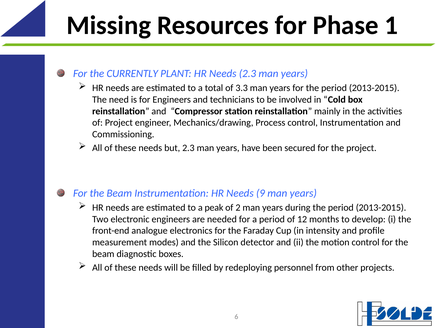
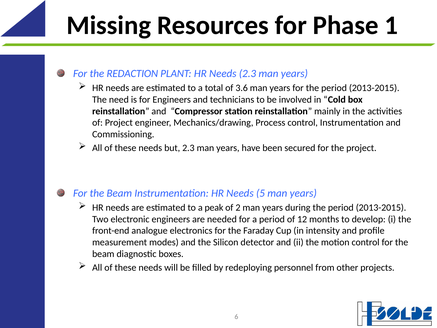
CURRENTLY: CURRENTLY -> REDACTION
3.3: 3.3 -> 3.6
9: 9 -> 5
